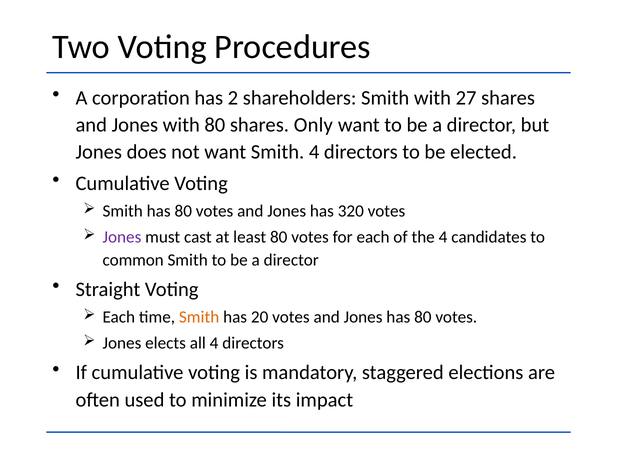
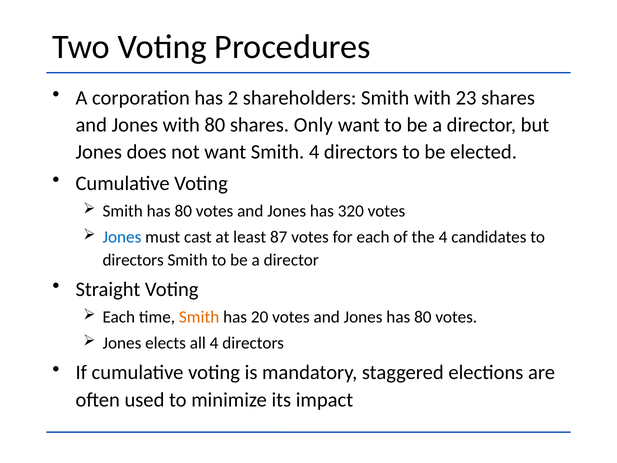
27: 27 -> 23
Jones at (122, 237) colour: purple -> blue
least 80: 80 -> 87
common at (133, 260): common -> directors
